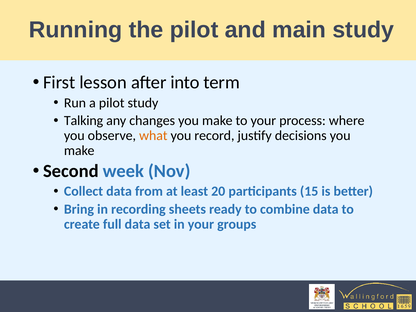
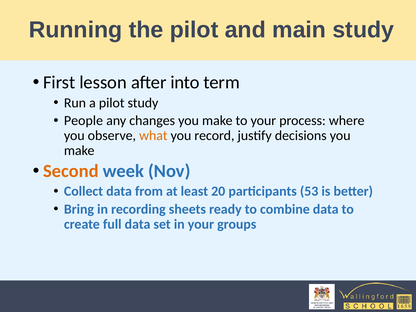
Talking: Talking -> People
Second colour: black -> orange
15: 15 -> 53
